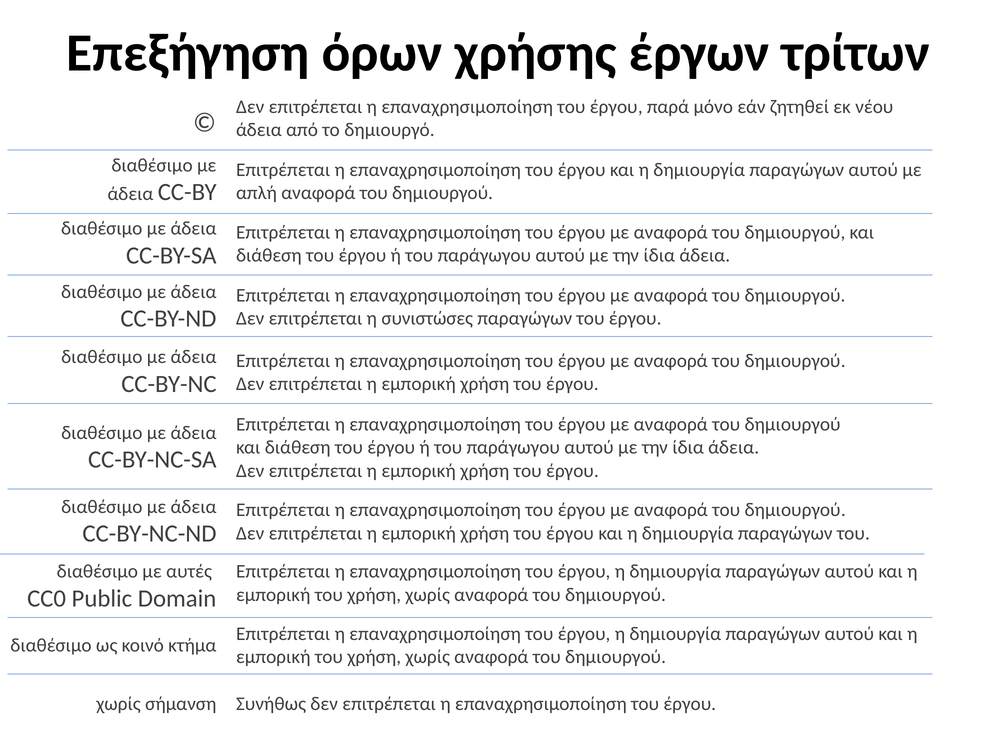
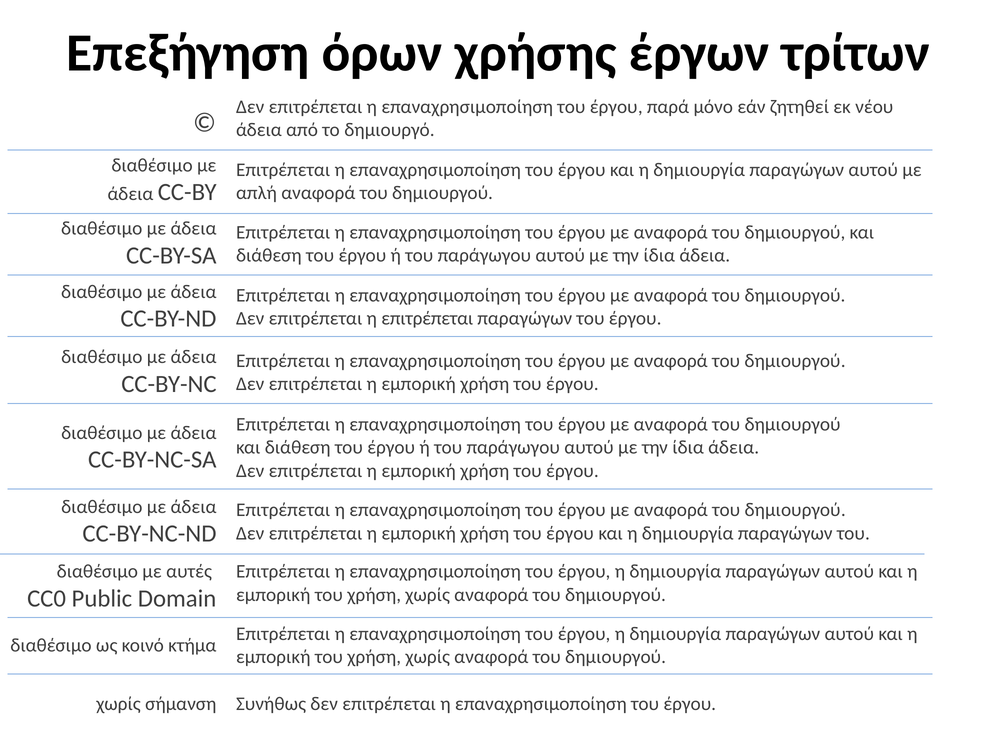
η συνιστώσες: συνιστώσες -> επιτρέπεται
